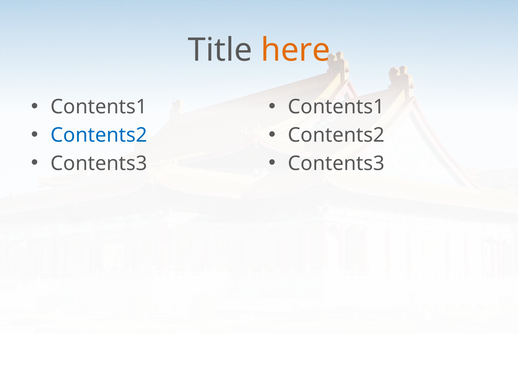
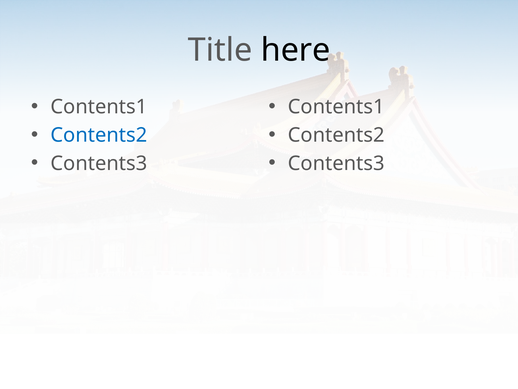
here colour: orange -> black
